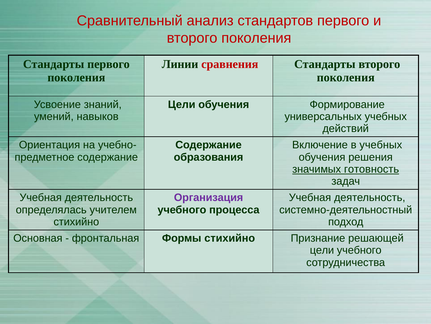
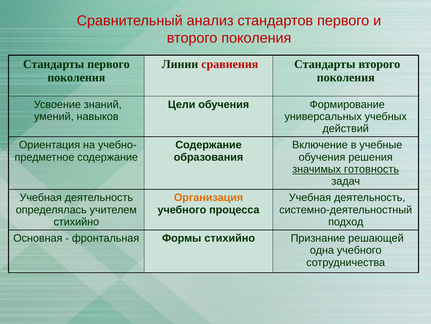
в учебных: учебных -> учебные
Организация colour: purple -> orange
цели at (322, 250): цели -> одна
